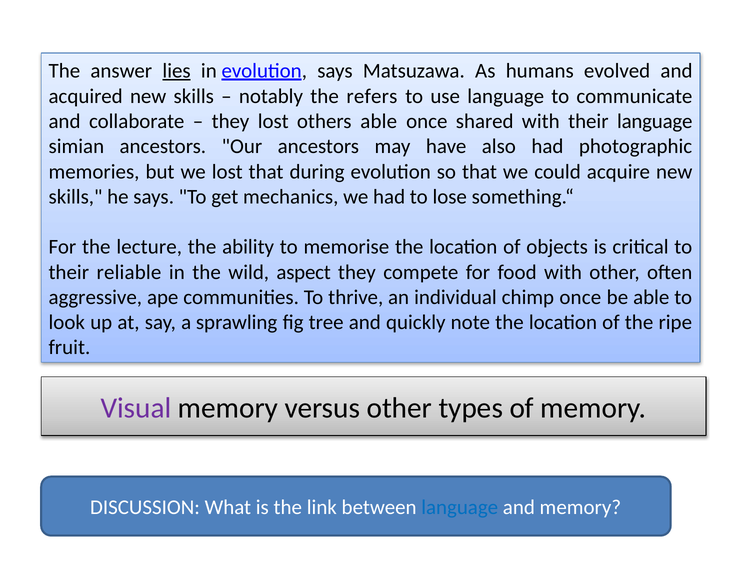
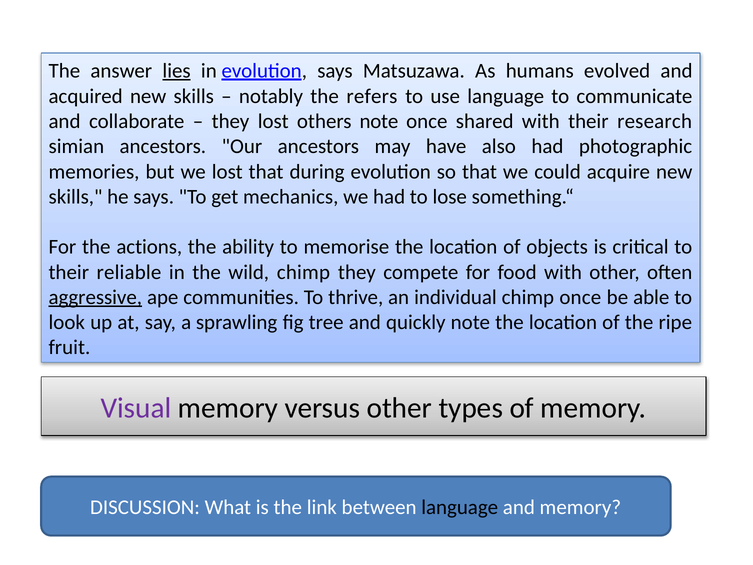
others able: able -> note
their language: language -> research
lecture: lecture -> actions
wild aspect: aspect -> chimp
aggressive underline: none -> present
language at (460, 507) colour: blue -> black
